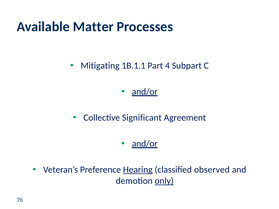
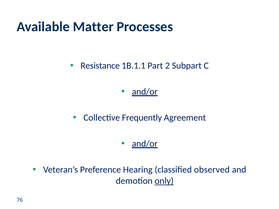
Mitigating: Mitigating -> Resistance
4: 4 -> 2
Significant: Significant -> Frequently
Hearing underline: present -> none
